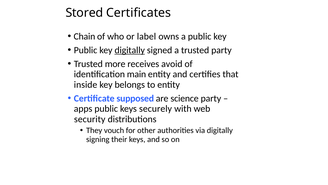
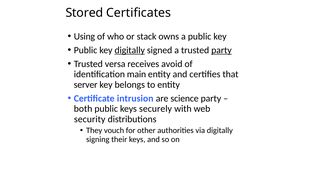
Chain: Chain -> Using
label: label -> stack
party at (221, 50) underline: none -> present
more: more -> versa
inside: inside -> server
supposed: supposed -> intrusion
apps: apps -> both
